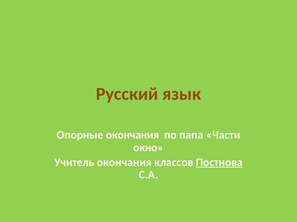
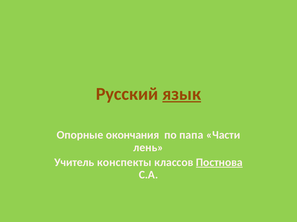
язык underline: none -> present
окно: окно -> лень
Учитель окончания: окончания -> конспекты
